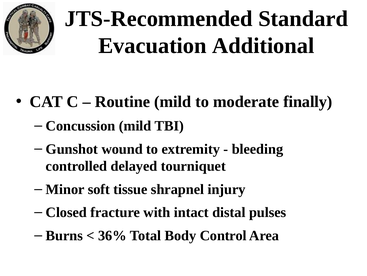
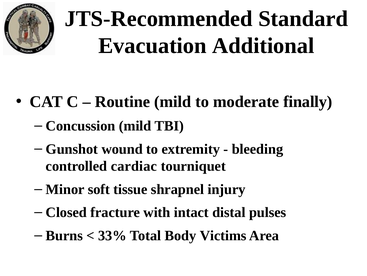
delayed: delayed -> cardiac
36%: 36% -> 33%
Control: Control -> Victims
